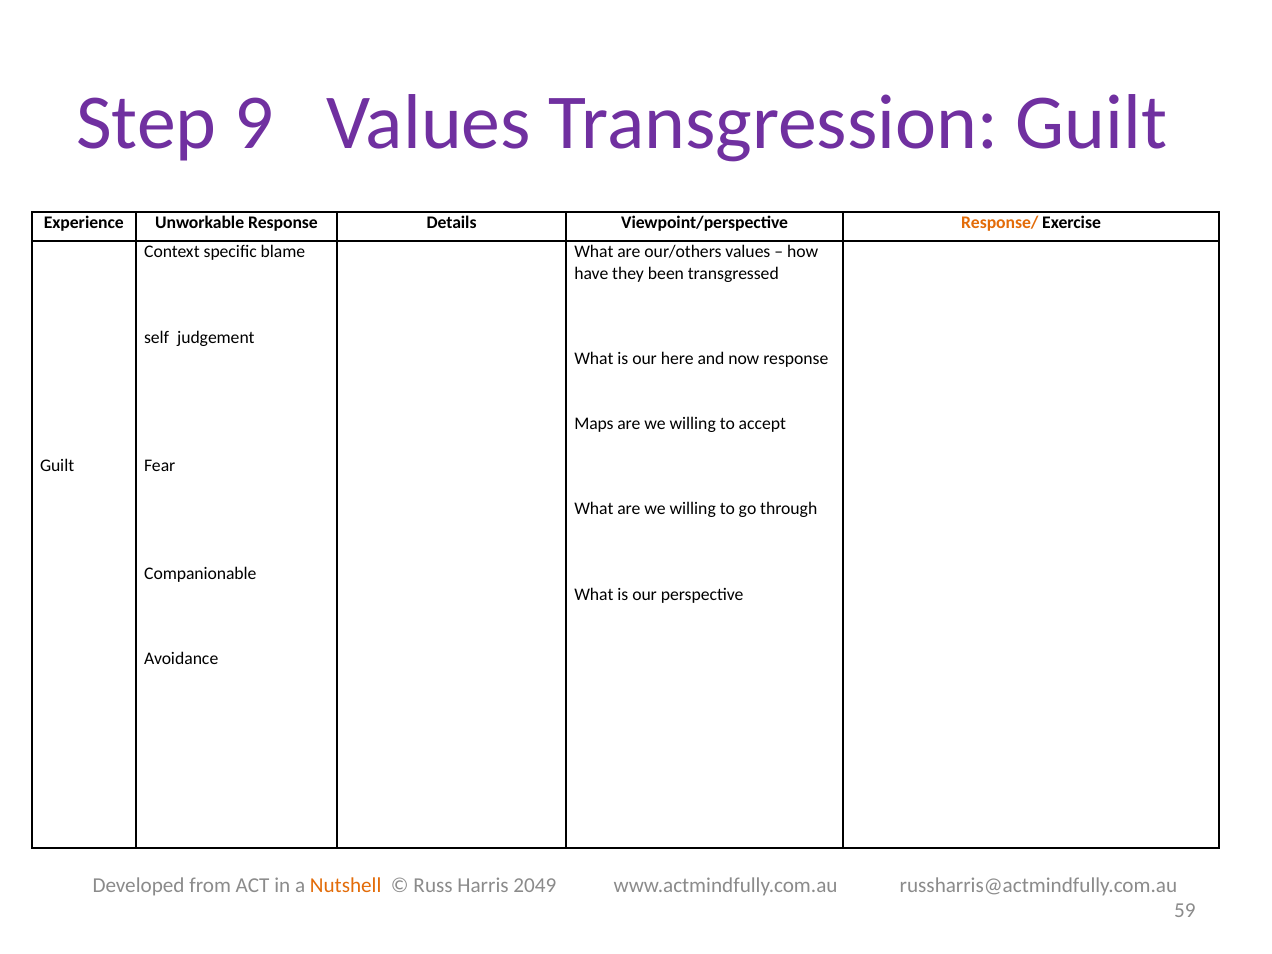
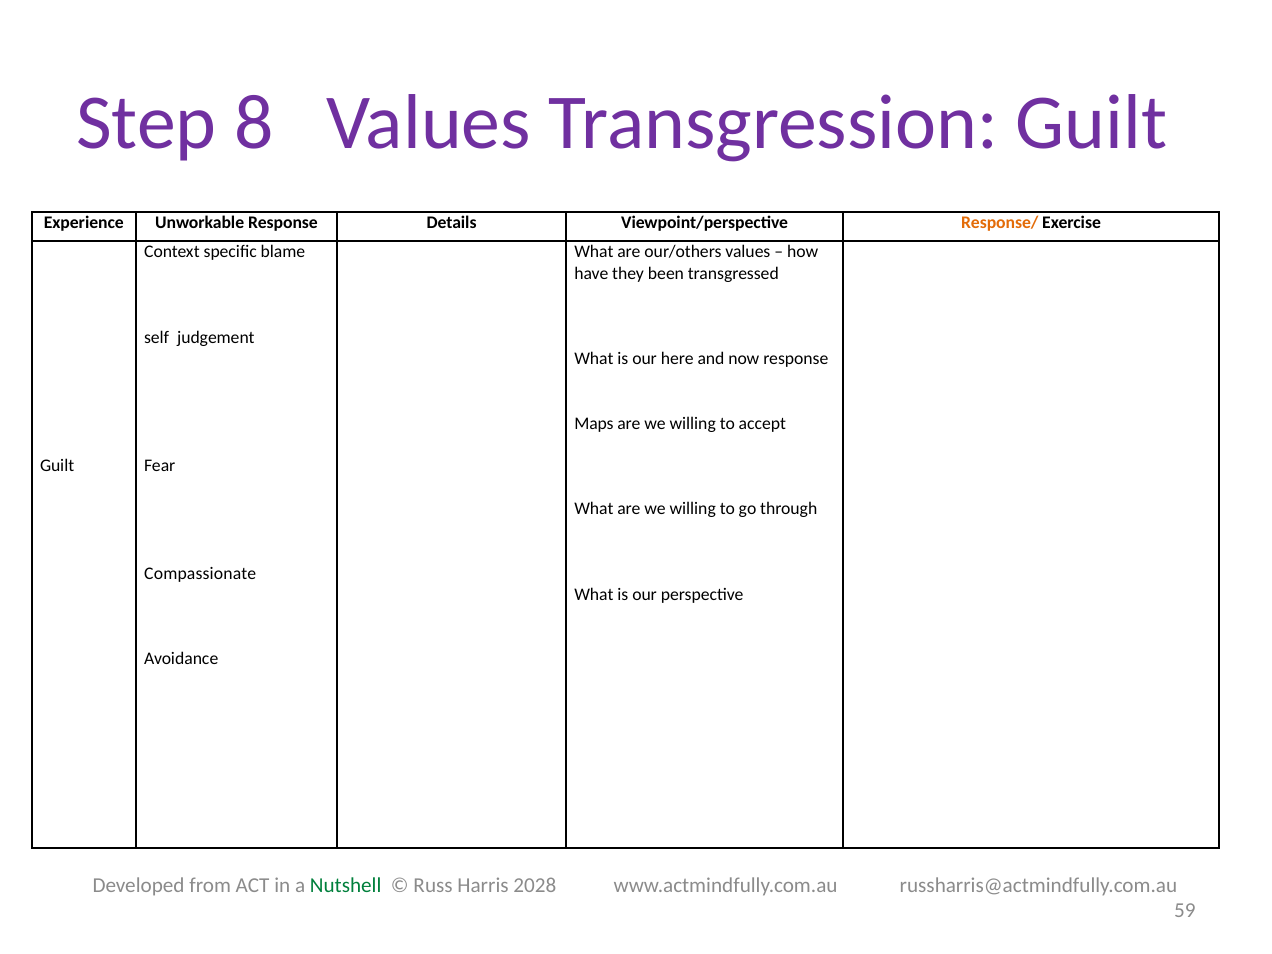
9: 9 -> 8
Companionable: Companionable -> Compassionate
Nutshell colour: orange -> green
2049: 2049 -> 2028
